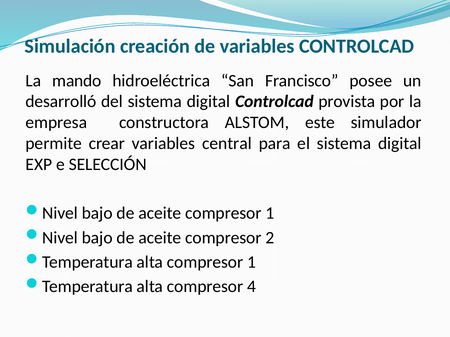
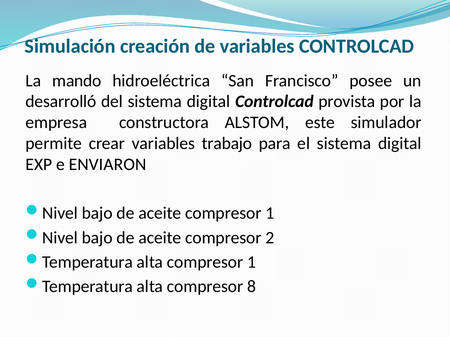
central: central -> trabajo
SELECCIÓN: SELECCIÓN -> ENVIARON
4: 4 -> 8
